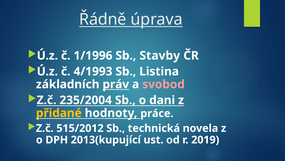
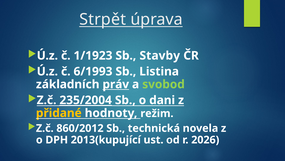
Řádně: Řádně -> Strpět
1/1996: 1/1996 -> 1/1923
4/1993: 4/1993 -> 6/1993
svobod colour: pink -> light green
235/2004 underline: none -> present
práce: práce -> režim
515/2012: 515/2012 -> 860/2012
2019: 2019 -> 2026
